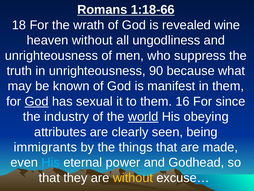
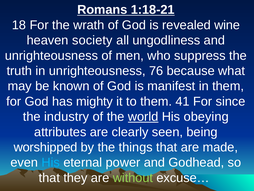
1:18-66: 1:18-66 -> 1:18-21
heaven without: without -> society
90: 90 -> 76
God at (37, 101) underline: present -> none
sexual: sexual -> mighty
16: 16 -> 41
immigrants: immigrants -> worshipped
without at (133, 177) colour: yellow -> light green
